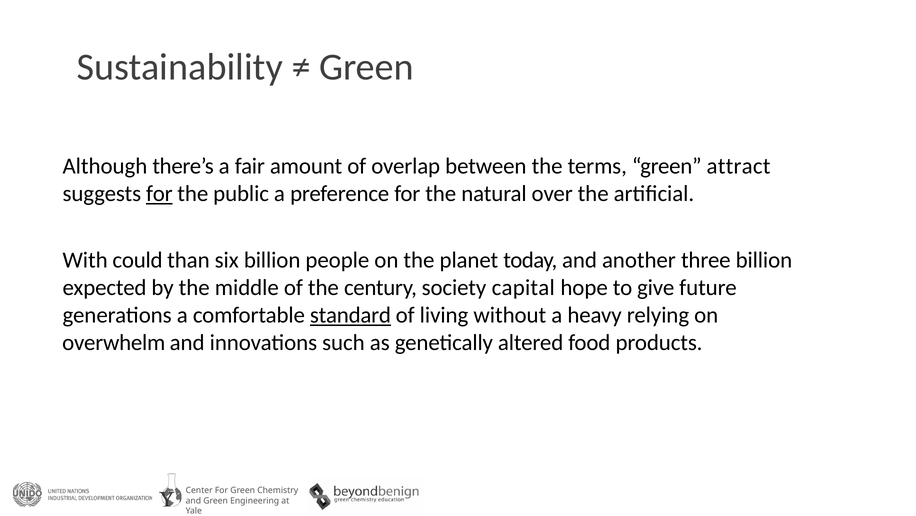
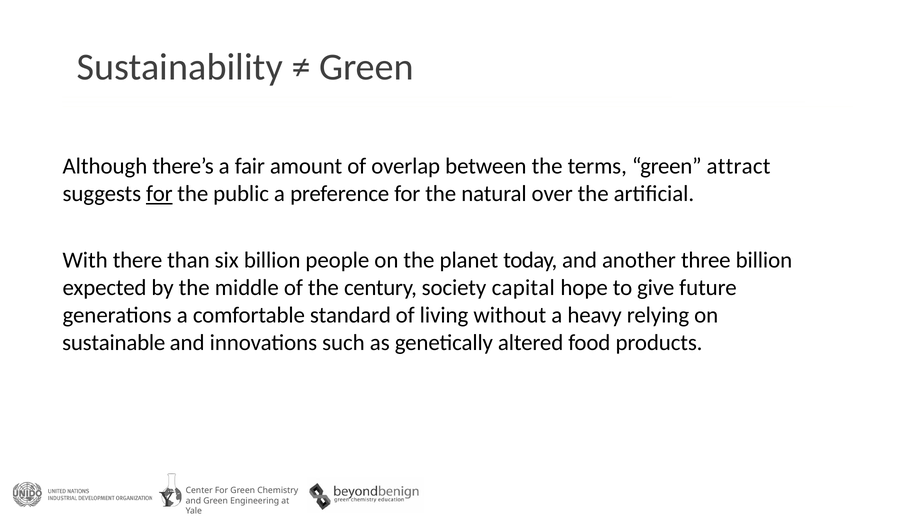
could: could -> there
standard underline: present -> none
overwhelm: overwhelm -> sustainable
